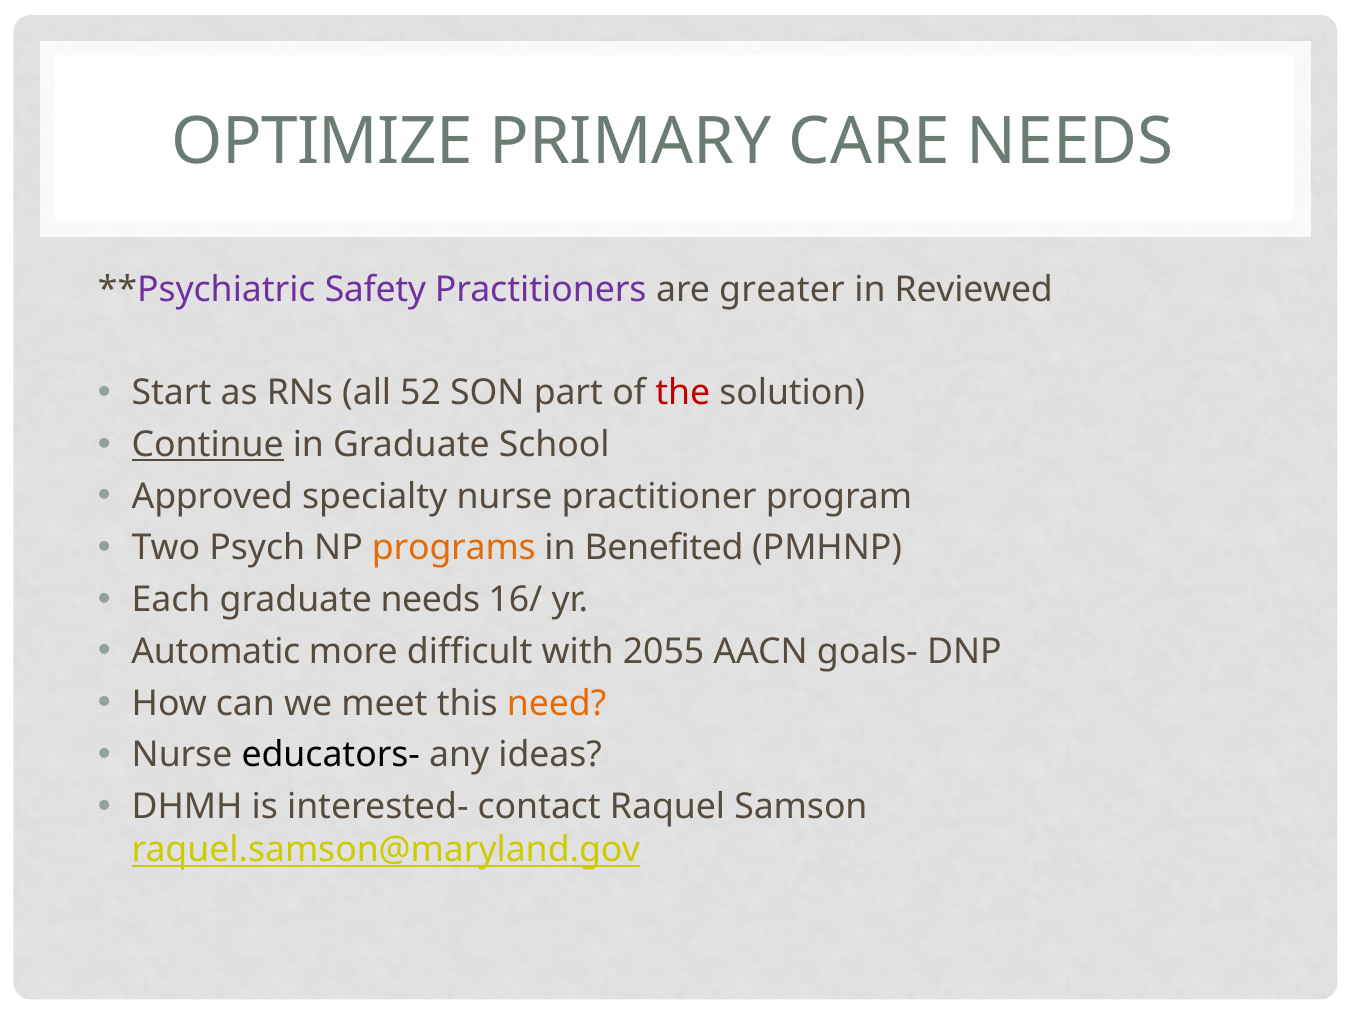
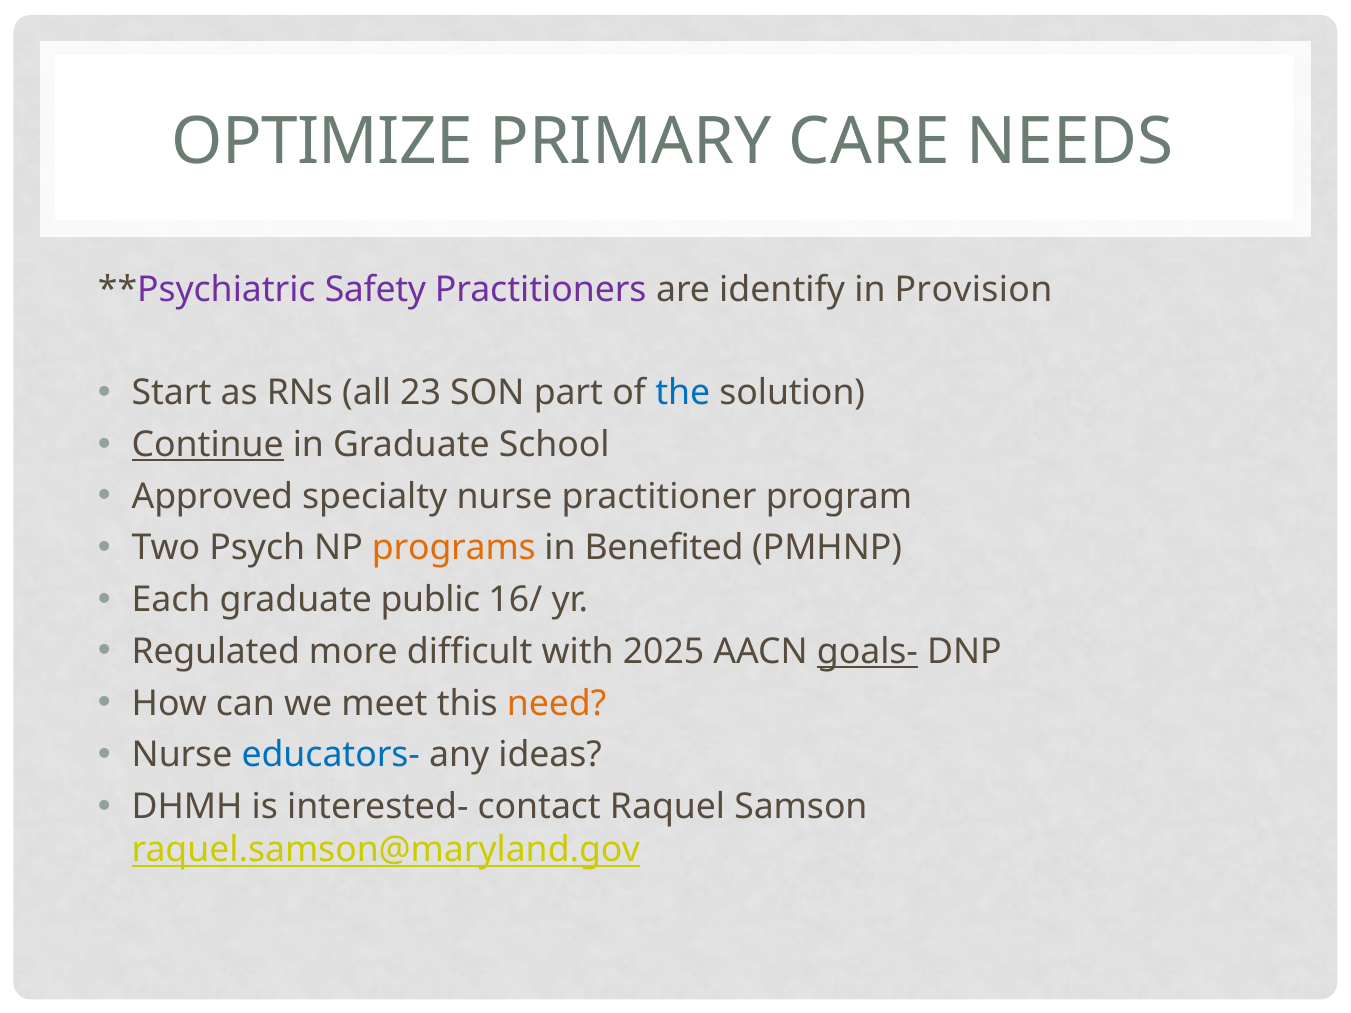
greater: greater -> identify
Reviewed: Reviewed -> Provision
52: 52 -> 23
the colour: red -> blue
graduate needs: needs -> public
Automatic: Automatic -> Regulated
2055: 2055 -> 2025
goals- underline: none -> present
educators- colour: black -> blue
